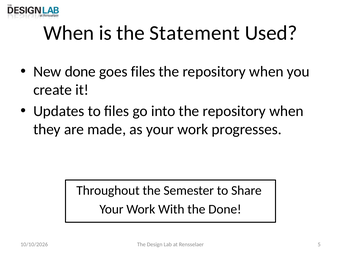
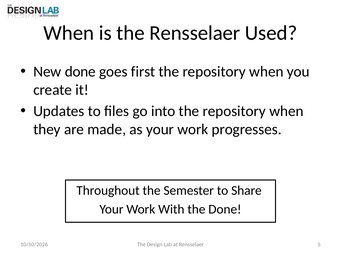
the Statement: Statement -> Rensselaer
goes files: files -> first
